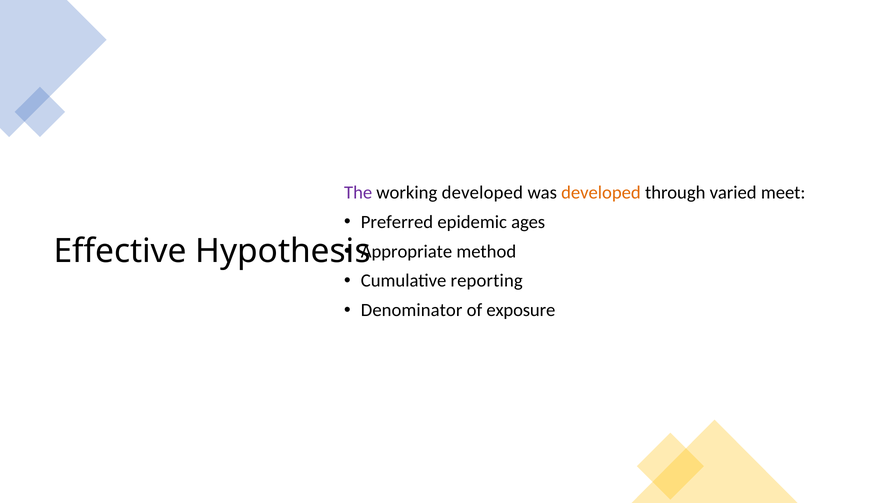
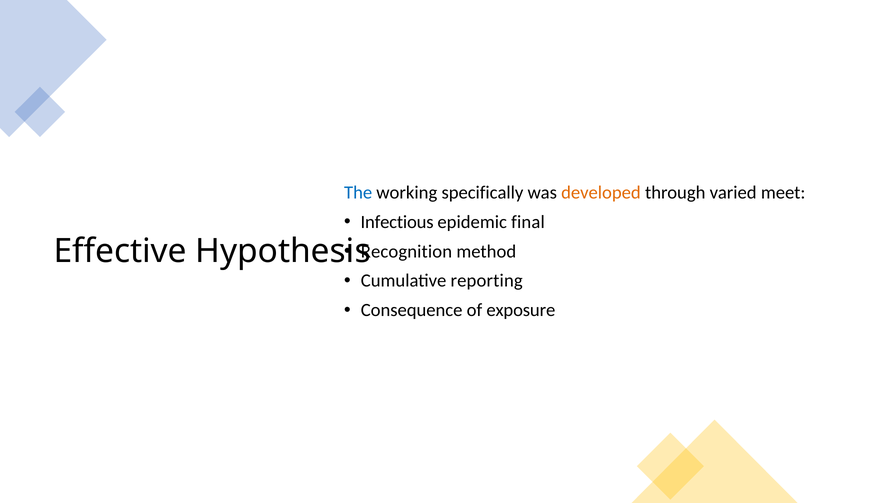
The colour: purple -> blue
working developed: developed -> specifically
Preferred: Preferred -> Infectious
ages: ages -> final
Appropriate: Appropriate -> Recognition
Denominator: Denominator -> Consequence
